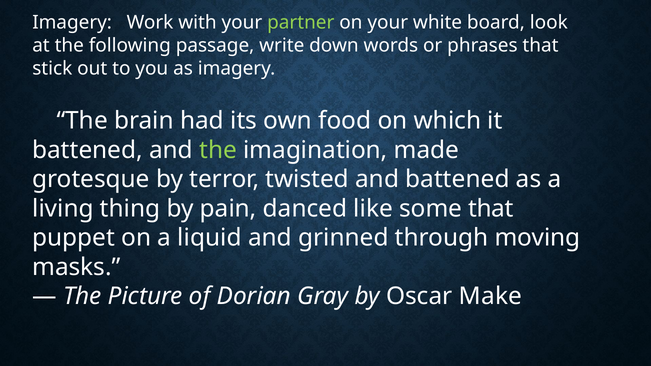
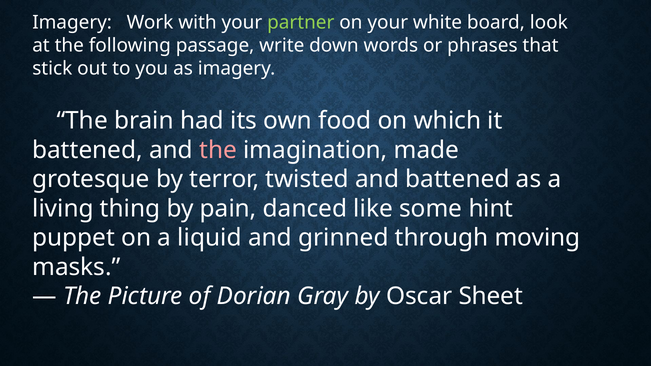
the at (218, 150) colour: light green -> pink
some that: that -> hint
Make: Make -> Sheet
